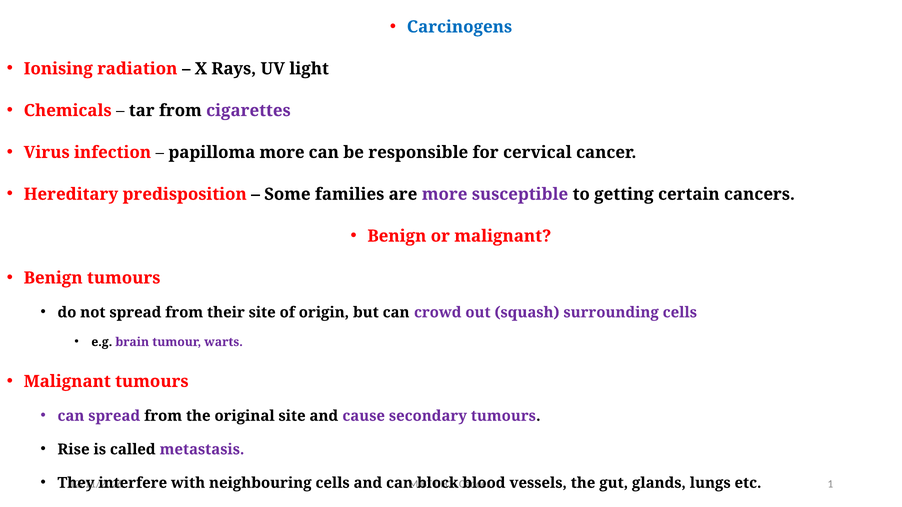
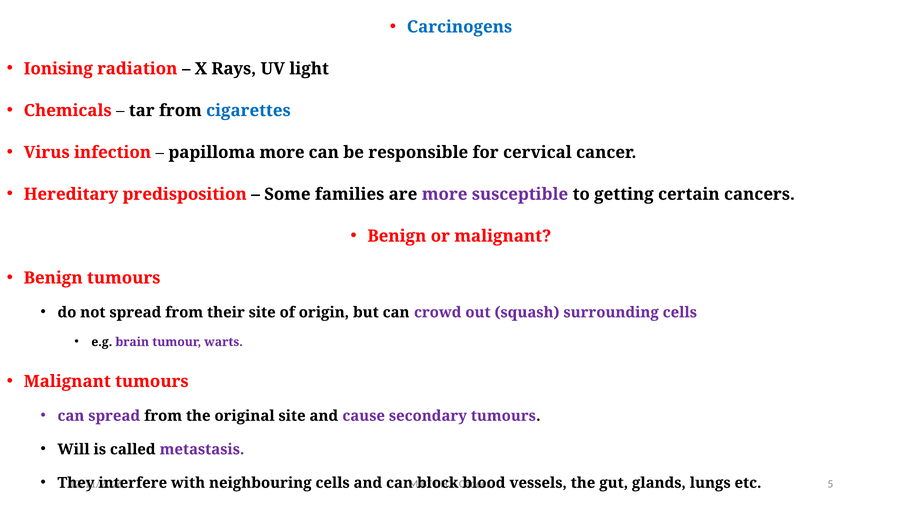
cigarettes colour: purple -> blue
Rise: Rise -> Will
1: 1 -> 5
